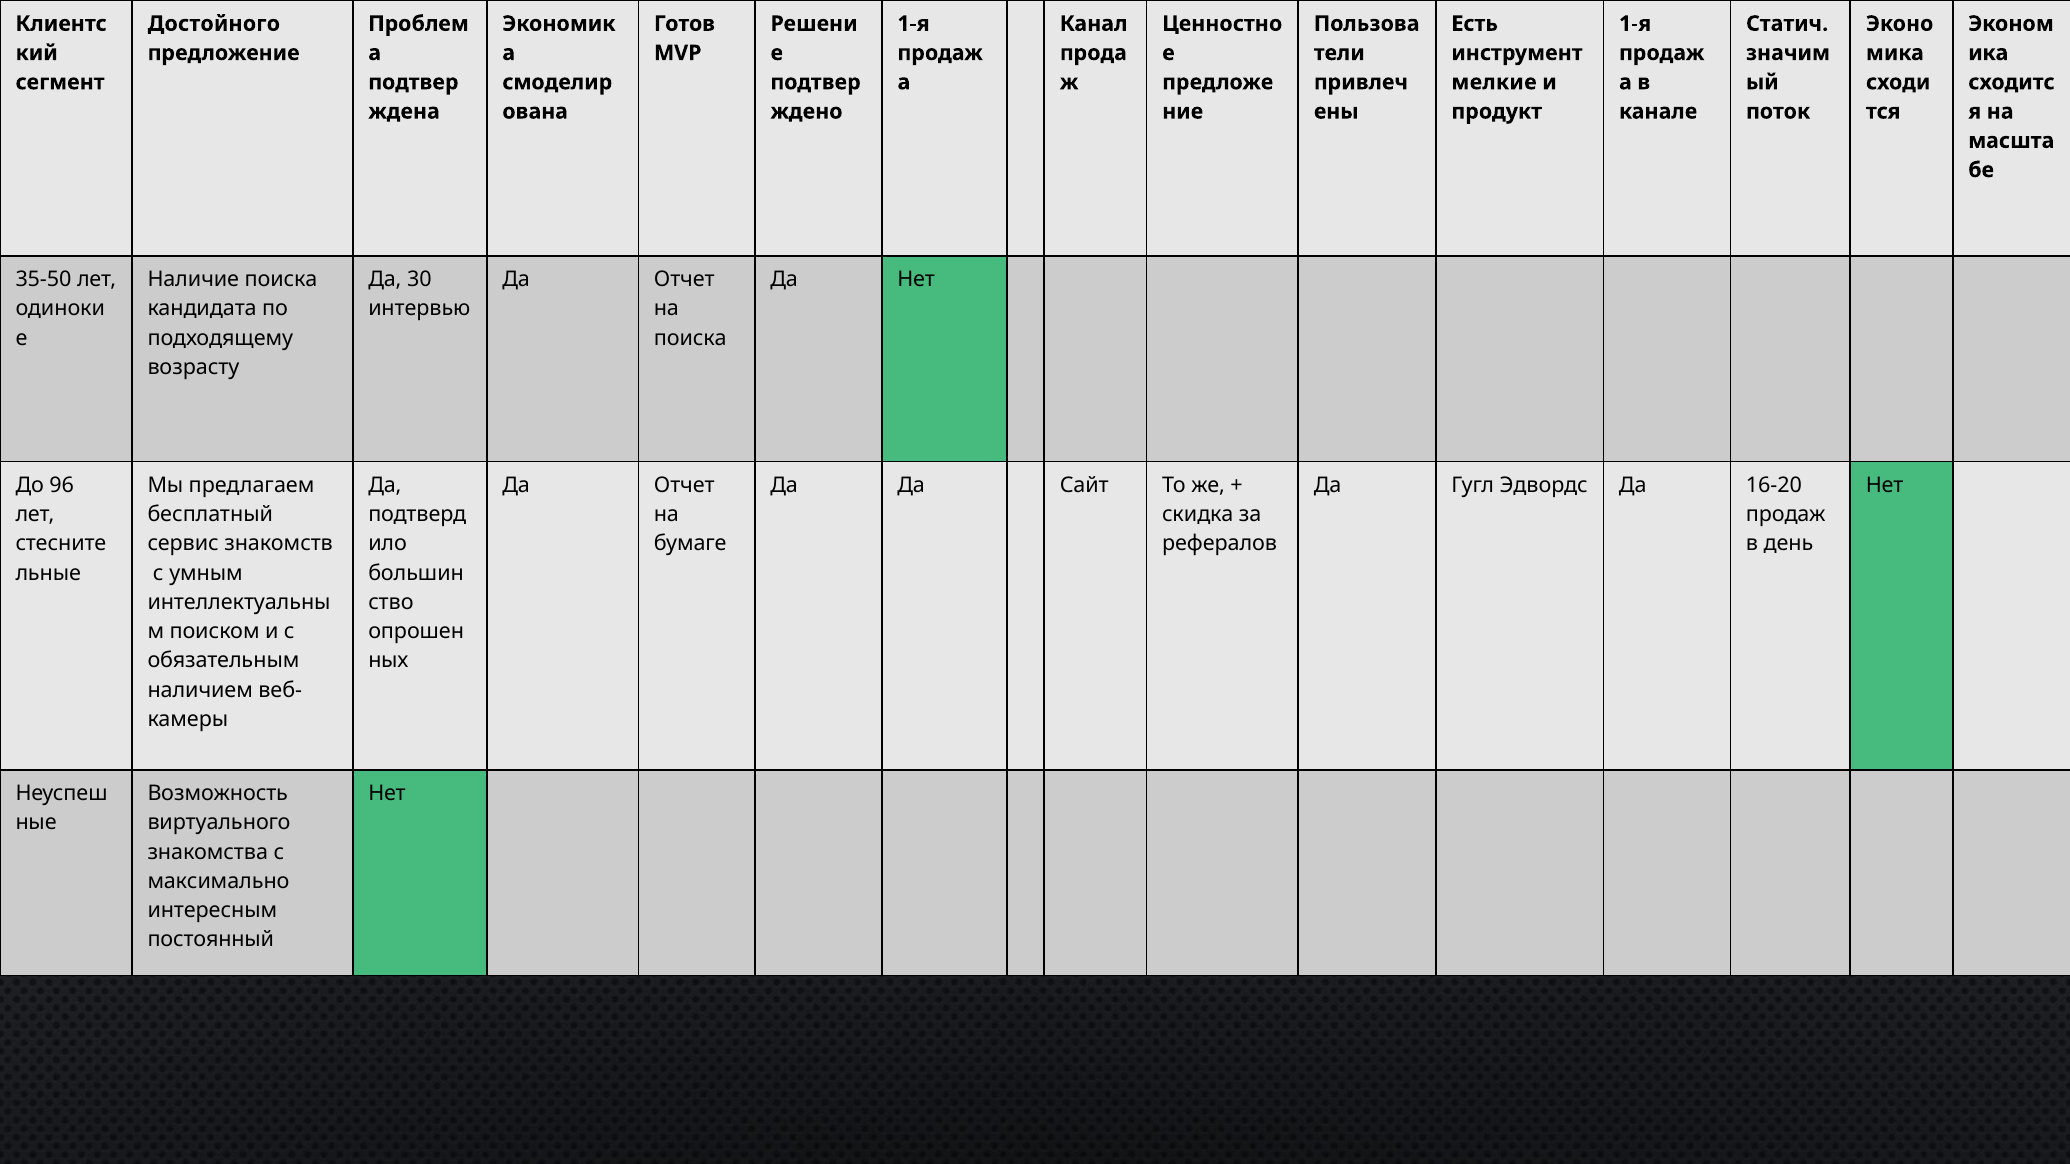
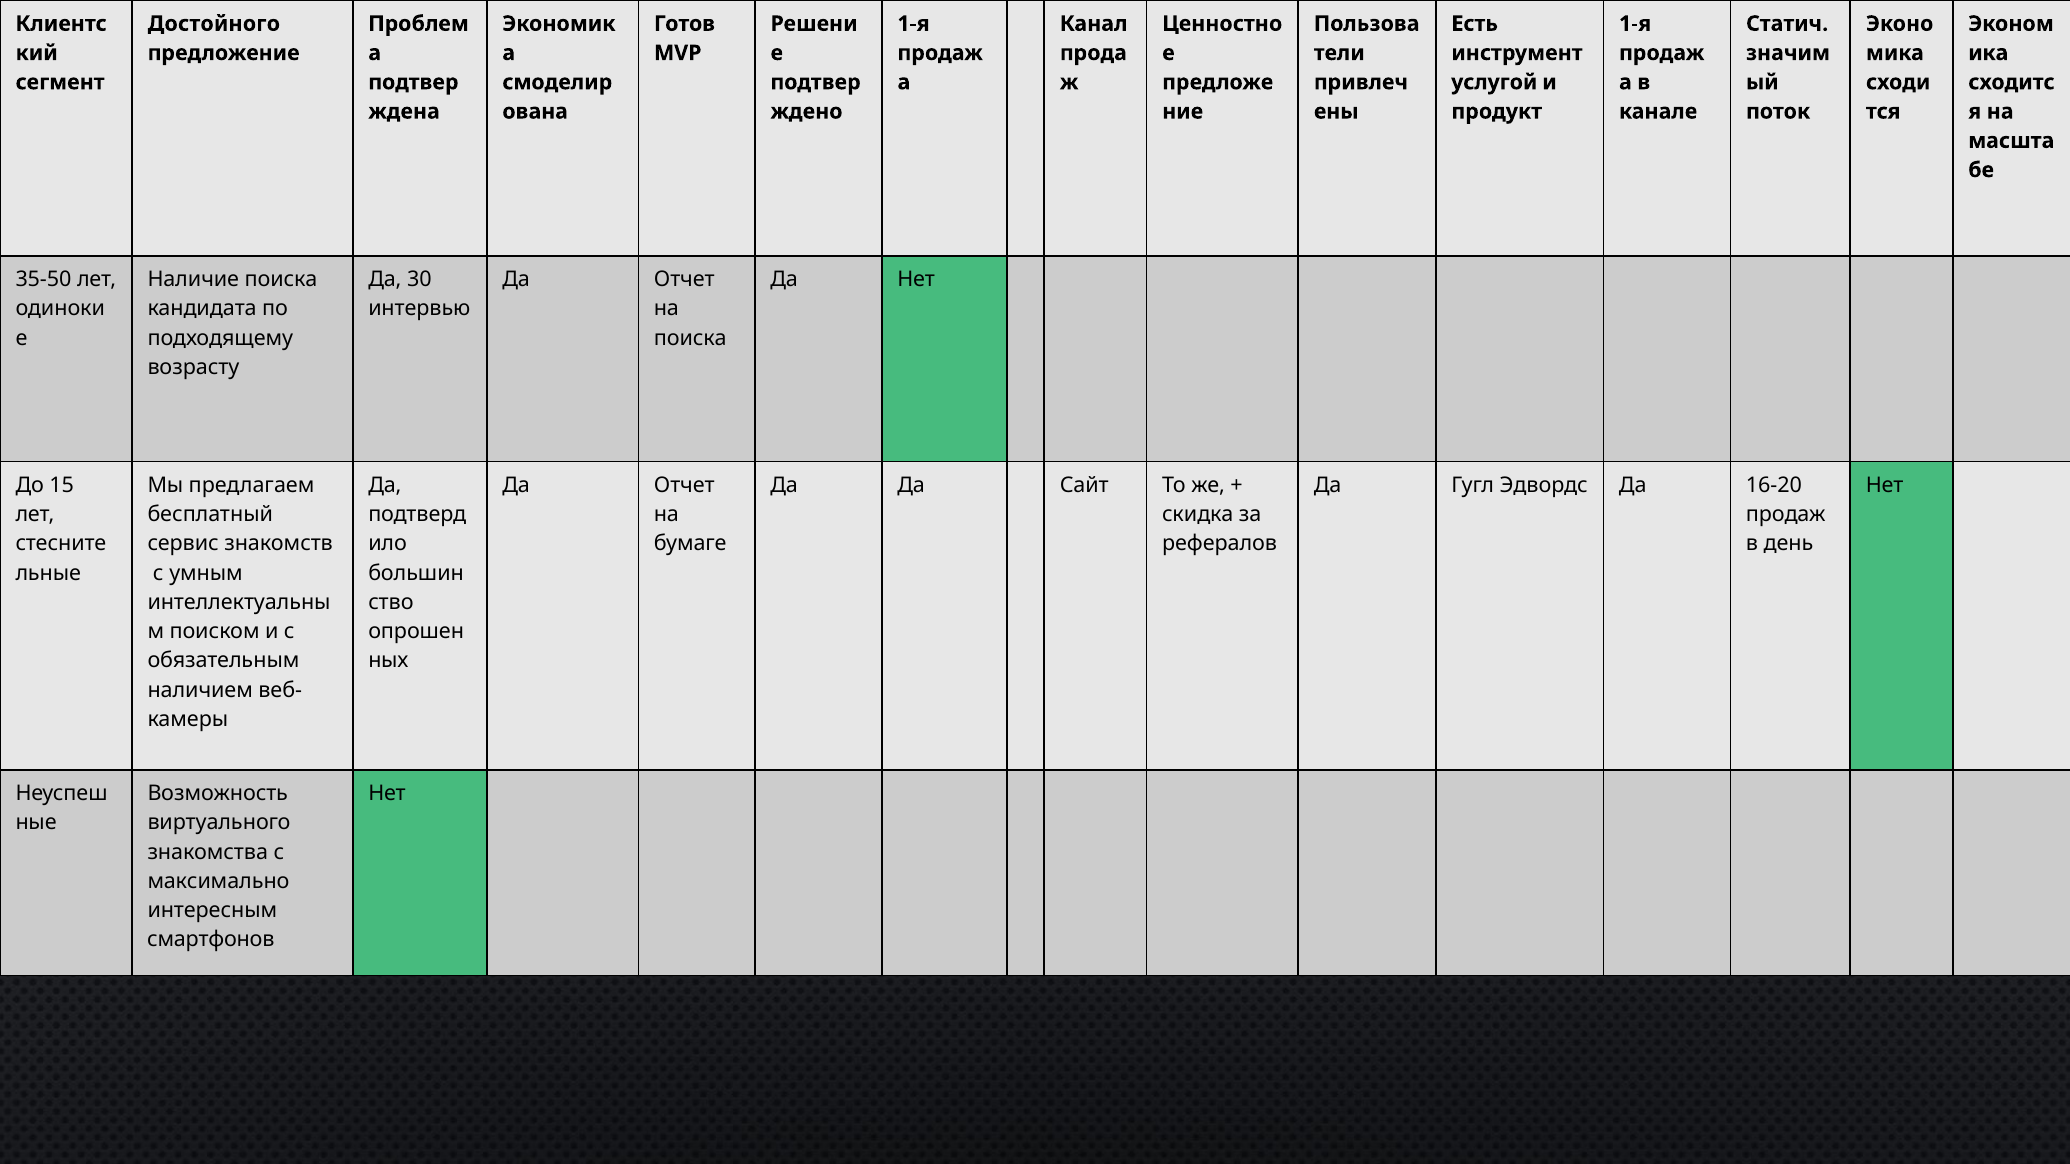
мелкие: мелкие -> услугой
96: 96 -> 15
постоянный: постоянный -> смартфонов
